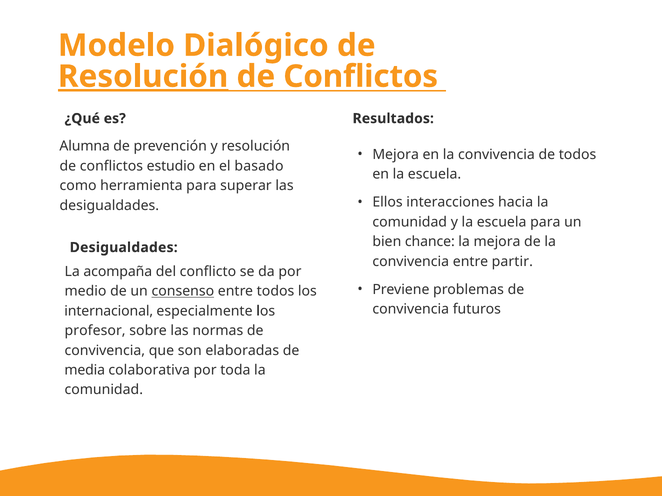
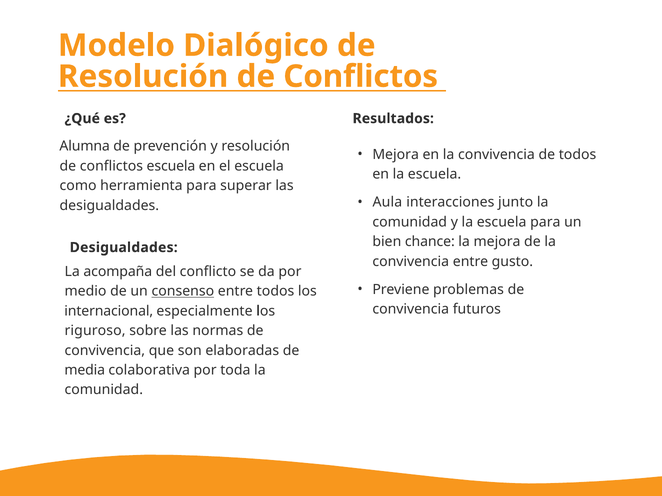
Resolución at (143, 77) underline: present -> none
conflictos estudio: estudio -> escuela
el basado: basado -> escuela
Ellos: Ellos -> Aula
hacia: hacia -> junto
partir: partir -> gusto
profesor: profesor -> riguroso
